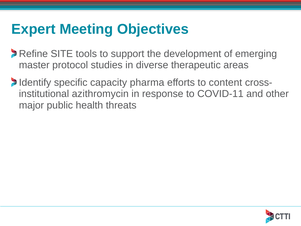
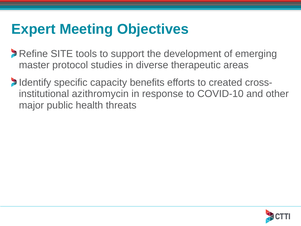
pharma: pharma -> benefits
content: content -> created
COVID-11: COVID-11 -> COVID-10
